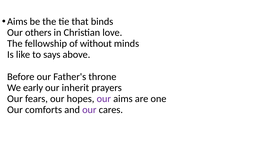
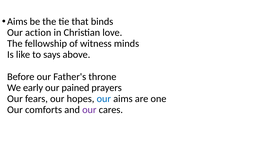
others: others -> action
without: without -> witness
inherit: inherit -> pained
our at (104, 99) colour: purple -> blue
